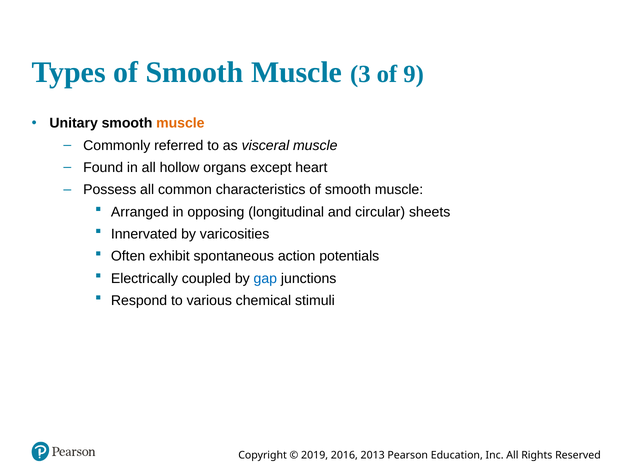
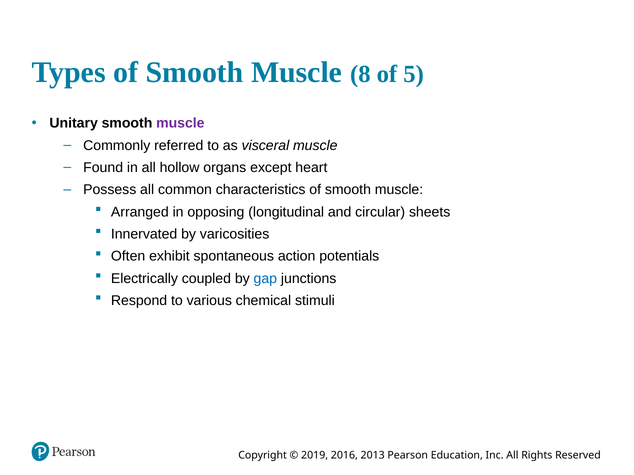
3: 3 -> 8
9: 9 -> 5
muscle at (180, 123) colour: orange -> purple
